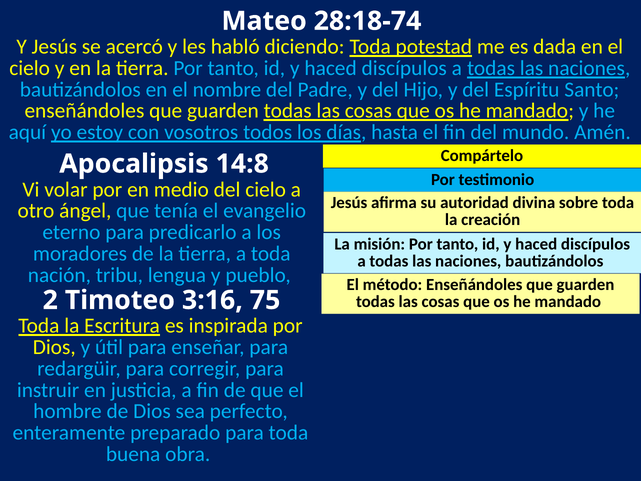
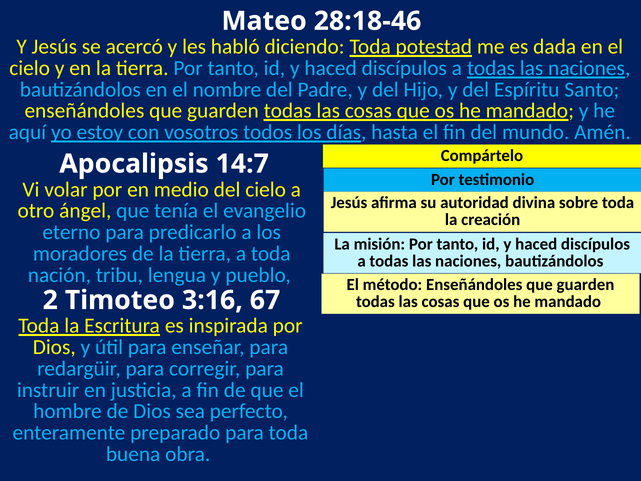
28:18-74: 28:18-74 -> 28:18-46
14:8: 14:8 -> 14:7
75: 75 -> 67
